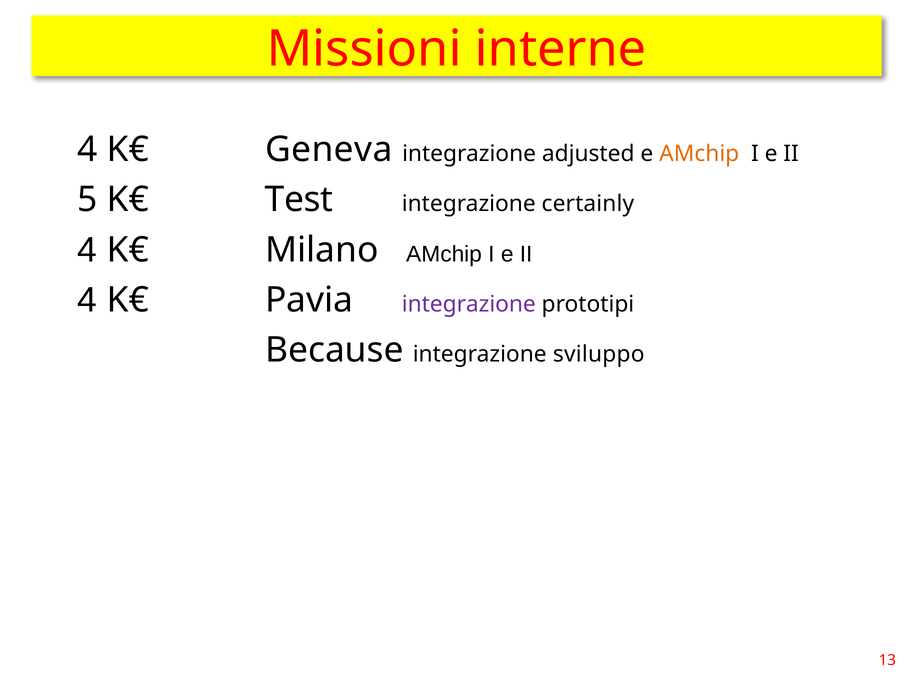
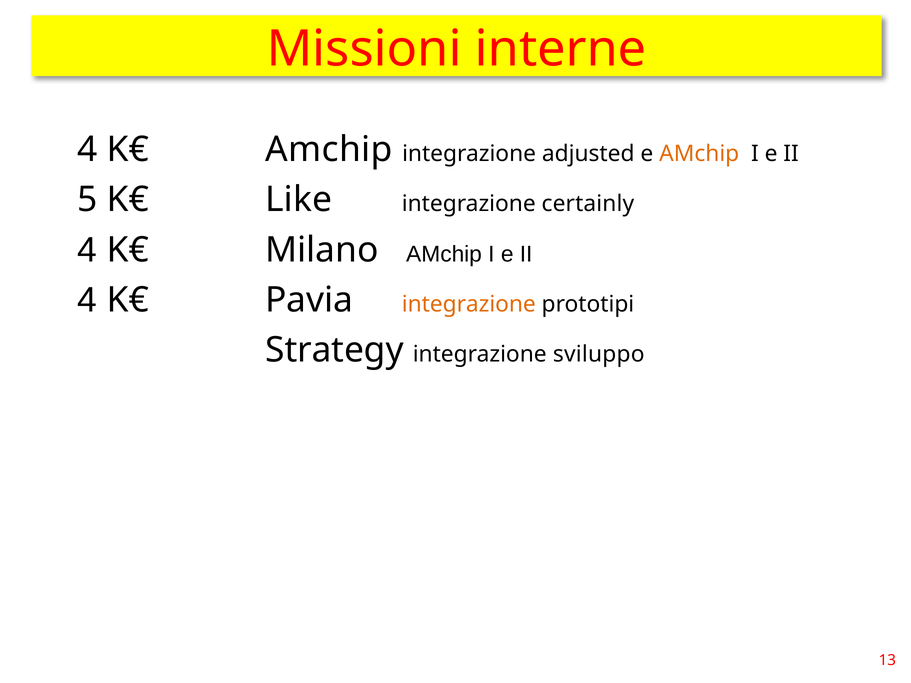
K€ Geneva: Geneva -> Amchip
Test: Test -> Like
integrazione at (469, 304) colour: purple -> orange
Because: Because -> Strategy
